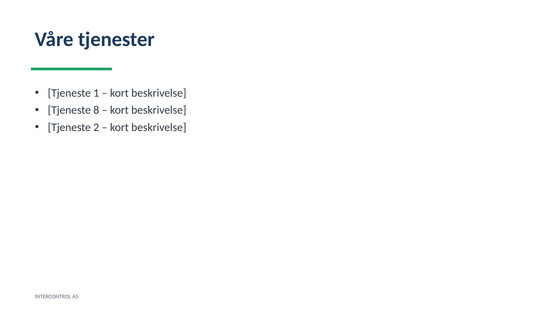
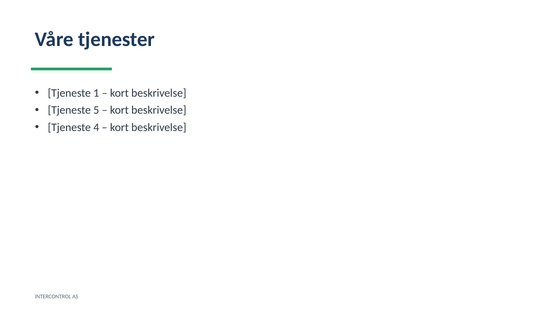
8: 8 -> 5
2: 2 -> 4
